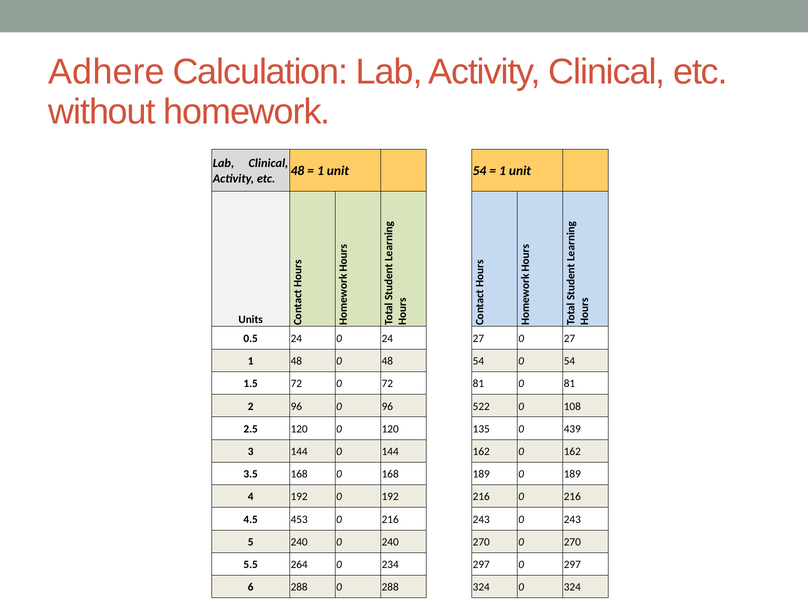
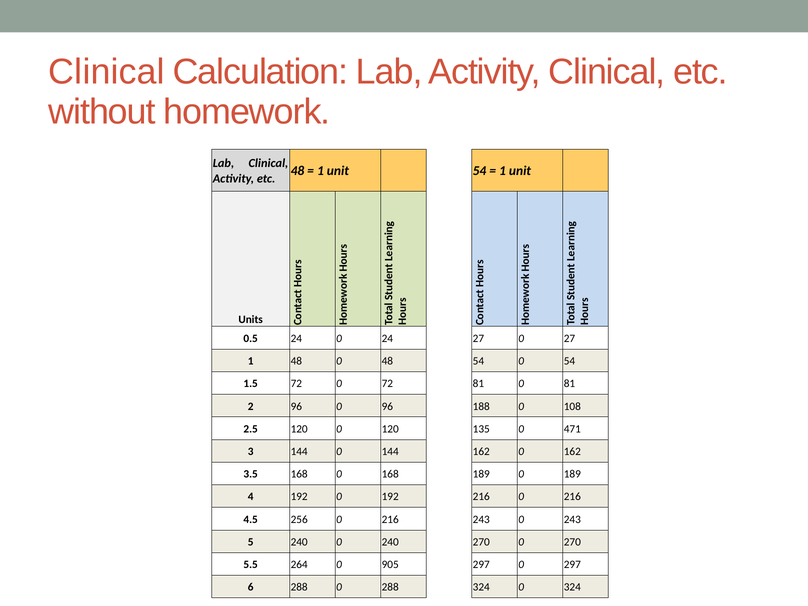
Adhere at (107, 72): Adhere -> Clinical
522: 522 -> 188
439: 439 -> 471
453: 453 -> 256
234: 234 -> 905
